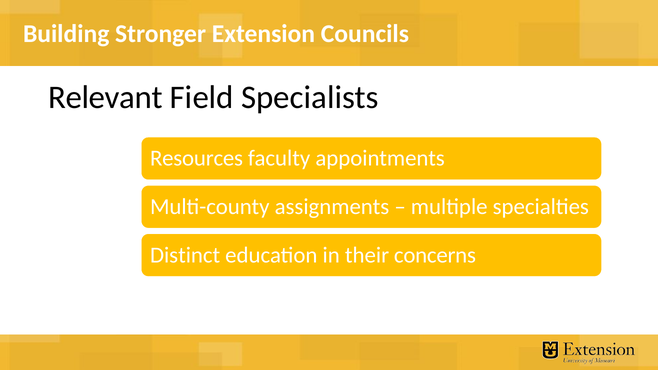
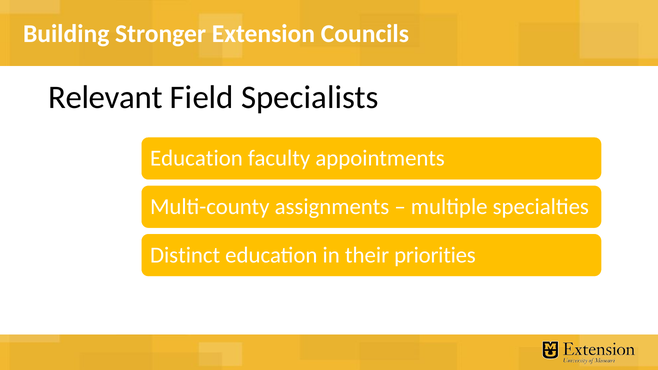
Resources at (197, 158): Resources -> Education
concerns: concerns -> priorities
